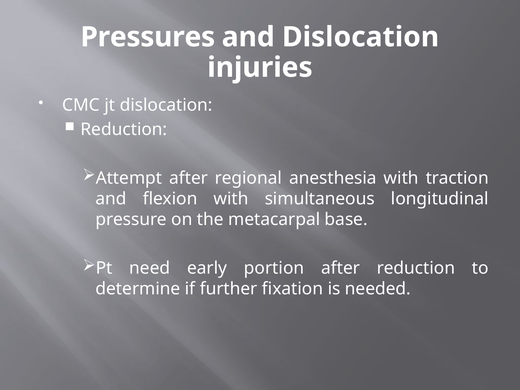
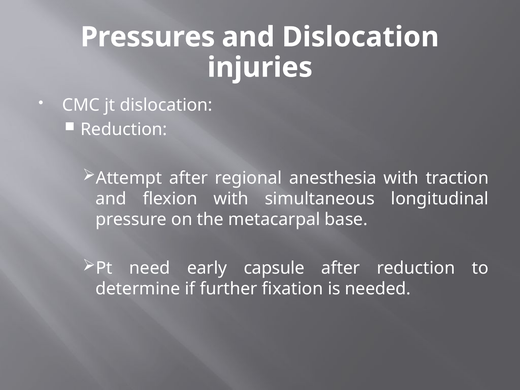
portion: portion -> capsule
